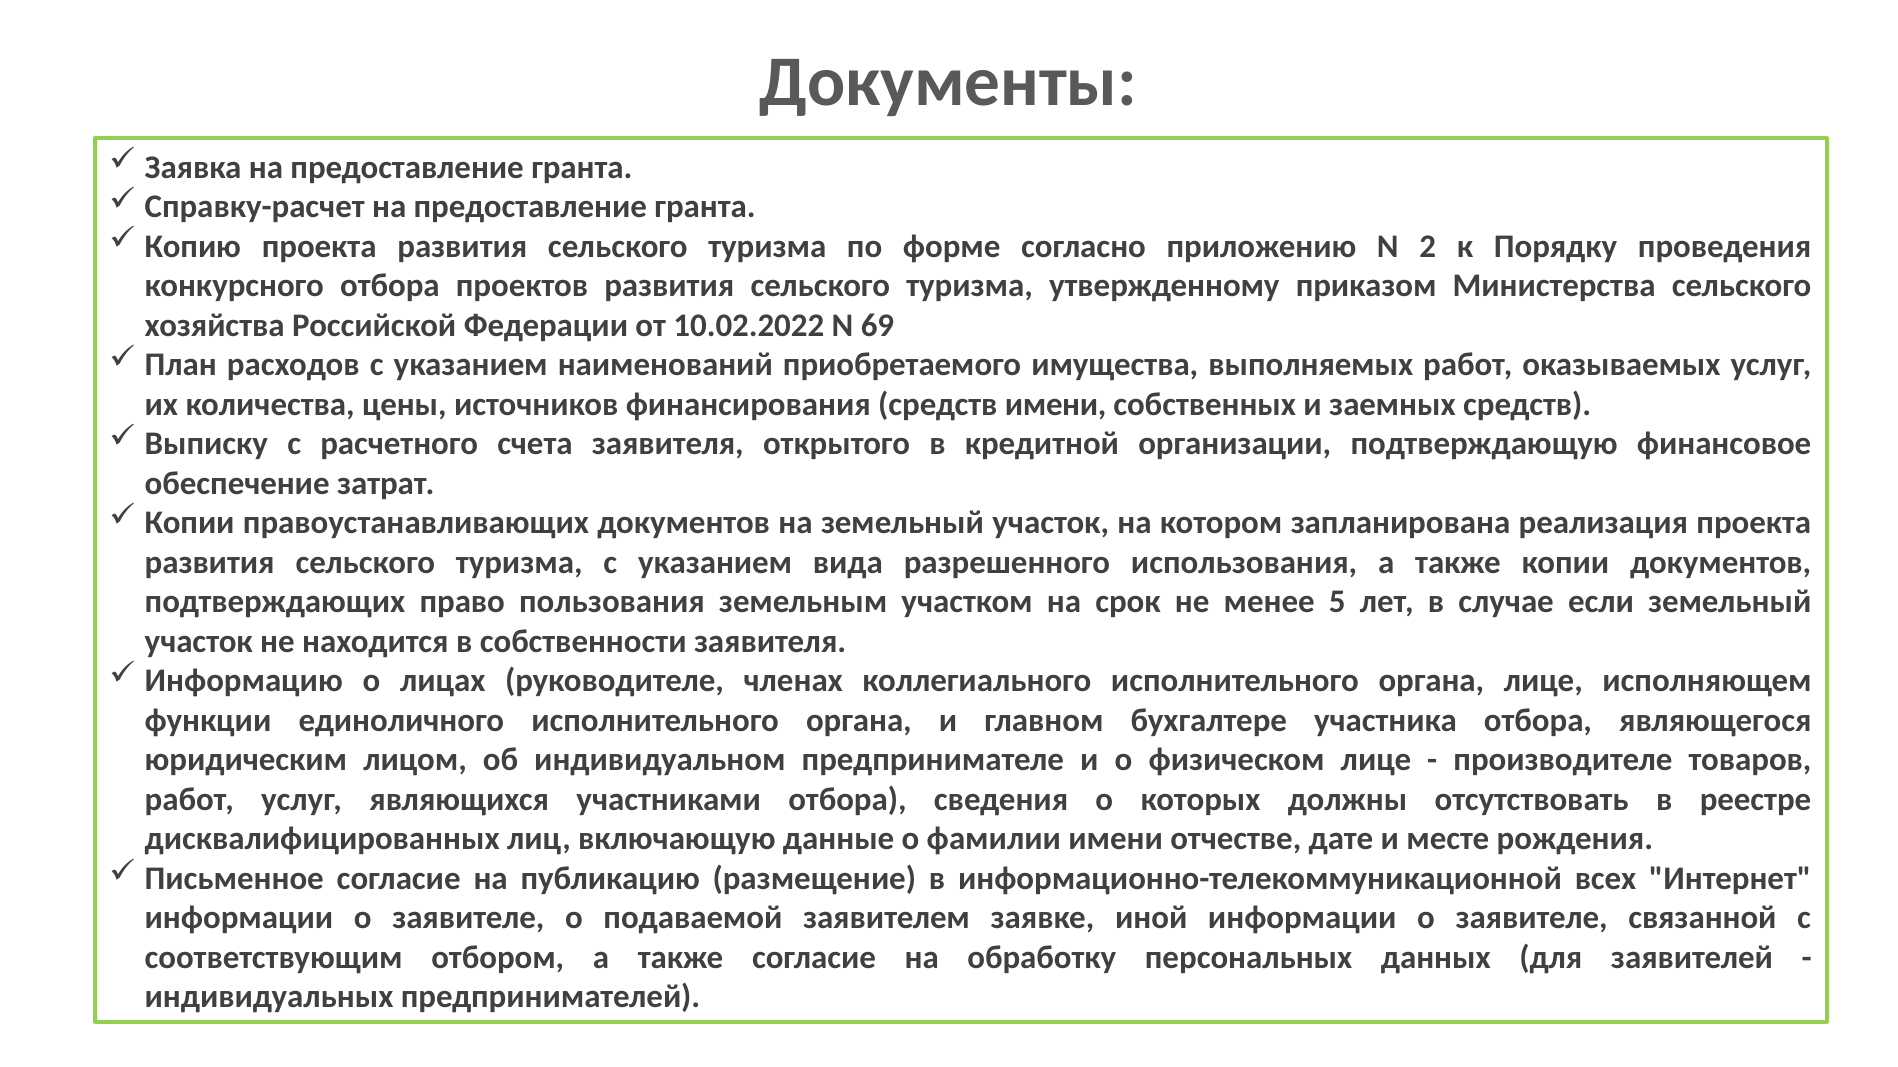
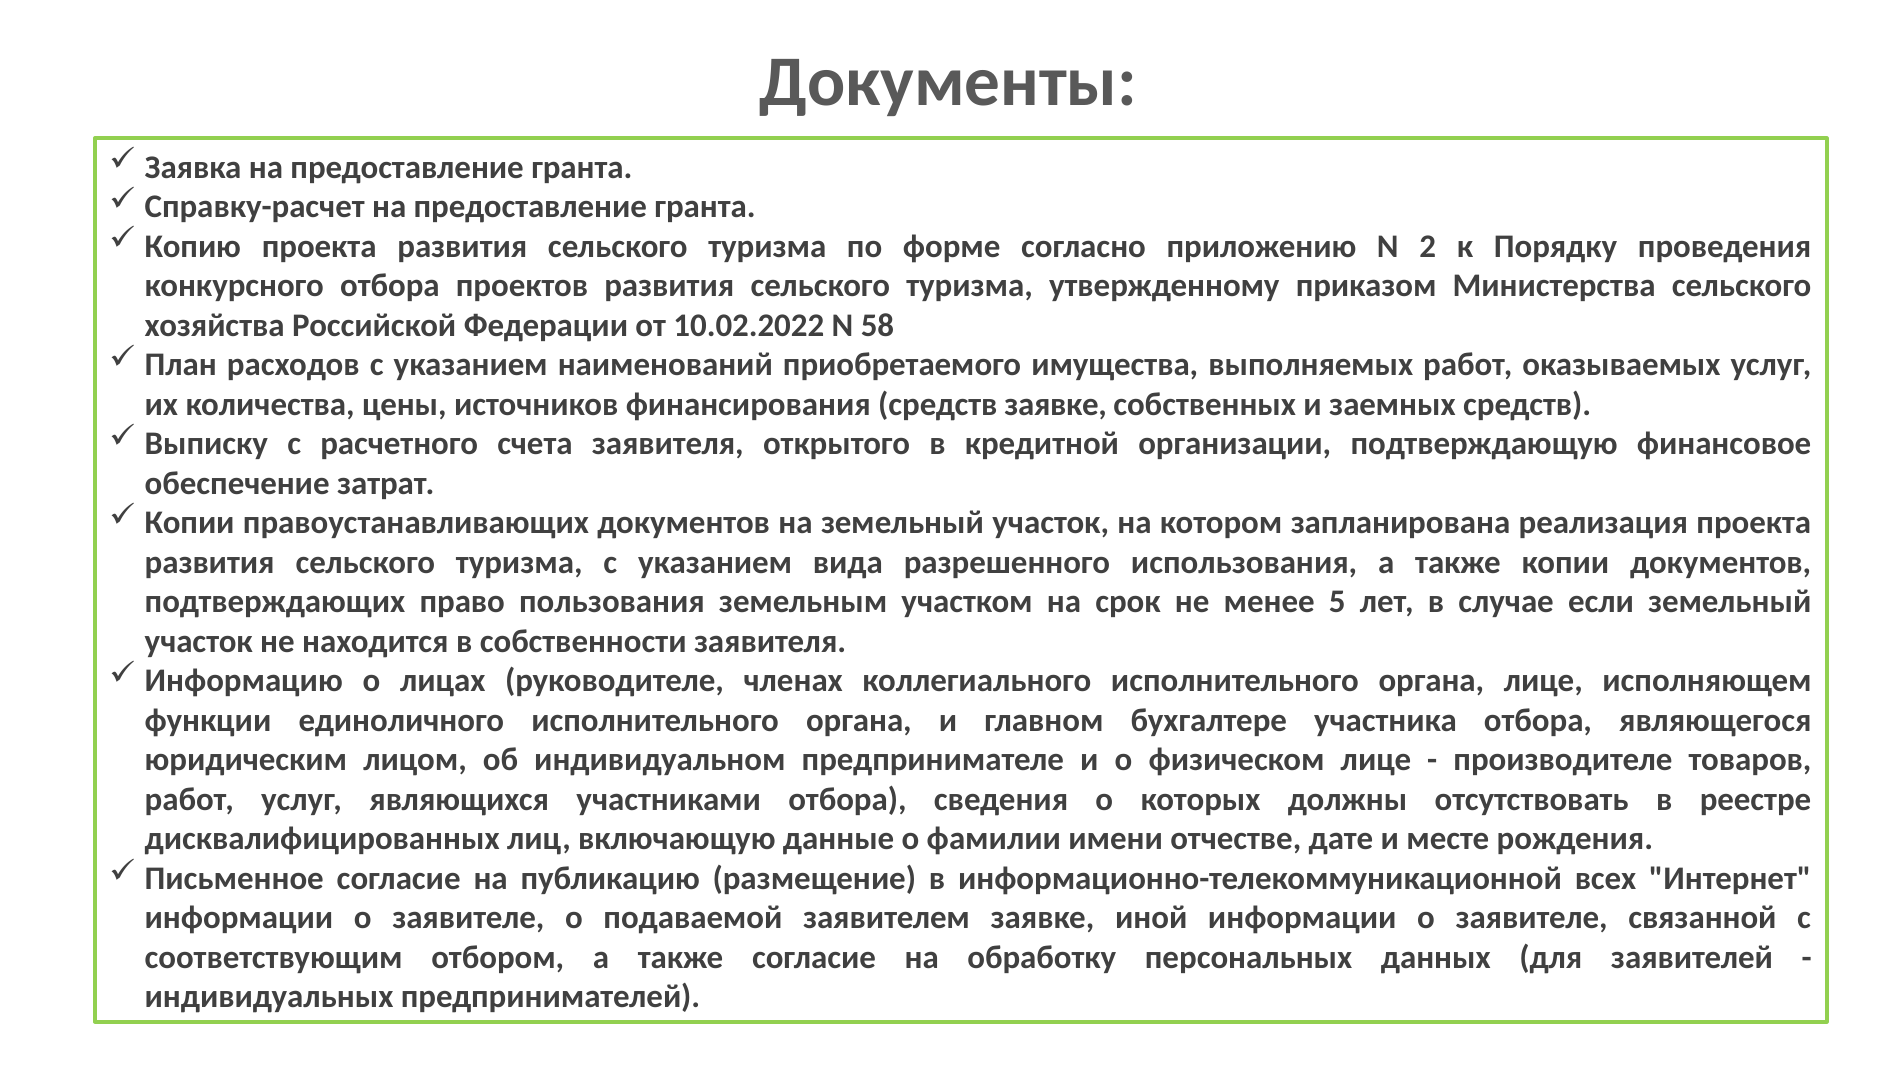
69: 69 -> 58
средств имени: имени -> заявке
